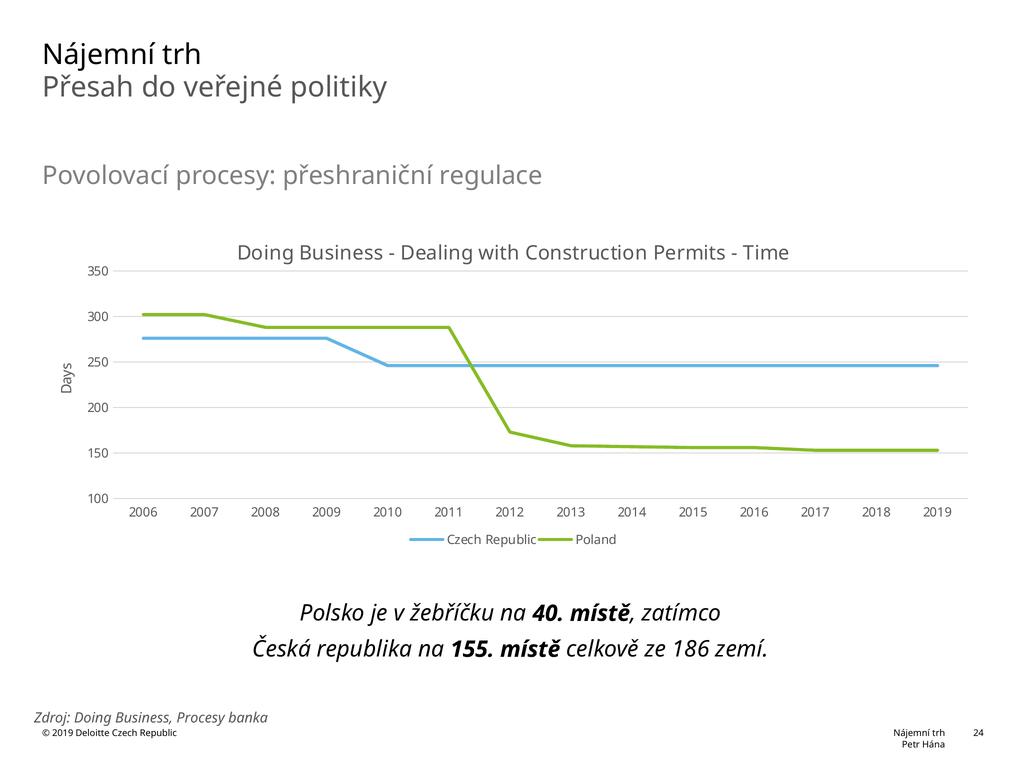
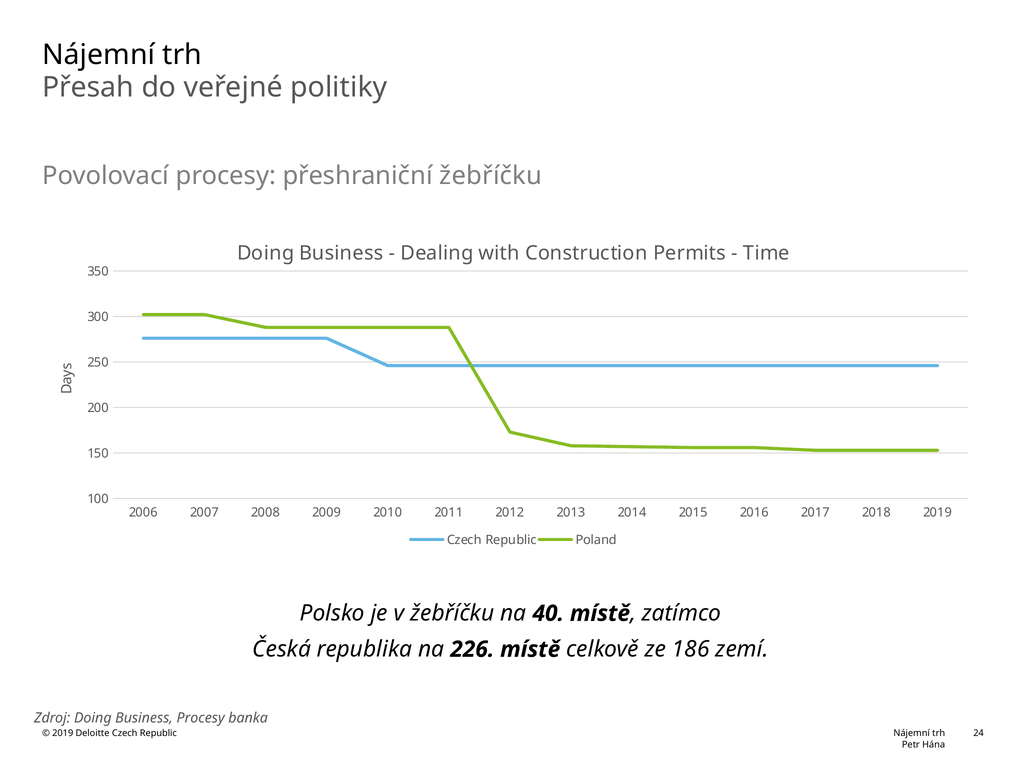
přeshraniční regulace: regulace -> žebříčku
155: 155 -> 226
